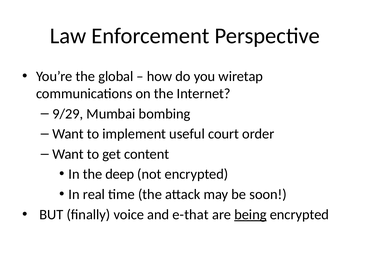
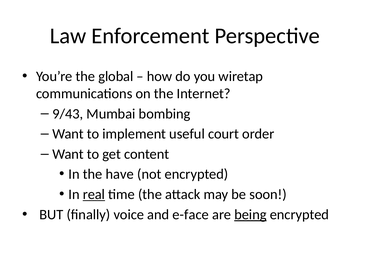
9/29: 9/29 -> 9/43
deep: deep -> have
real underline: none -> present
e-that: e-that -> e-face
